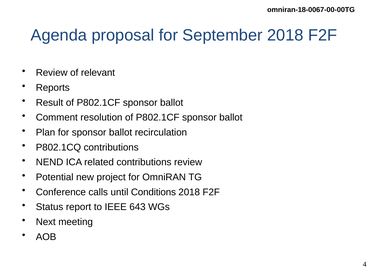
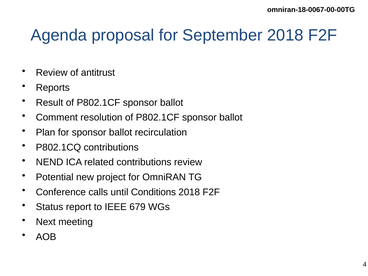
relevant: relevant -> antitrust
643: 643 -> 679
